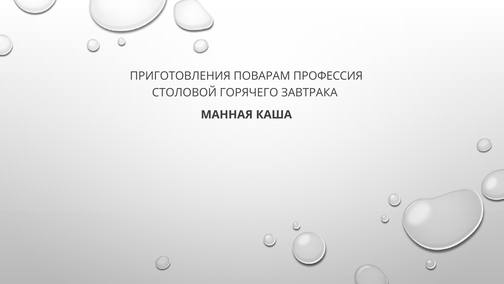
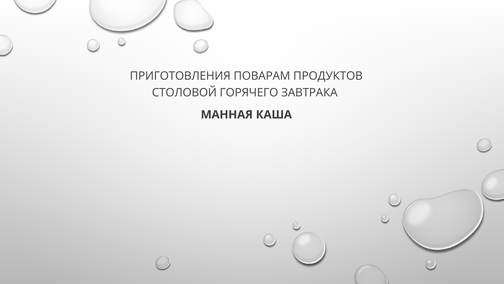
ПРОФЕССИЯ: ПРОФЕССИЯ -> ПРОДУКТОВ
